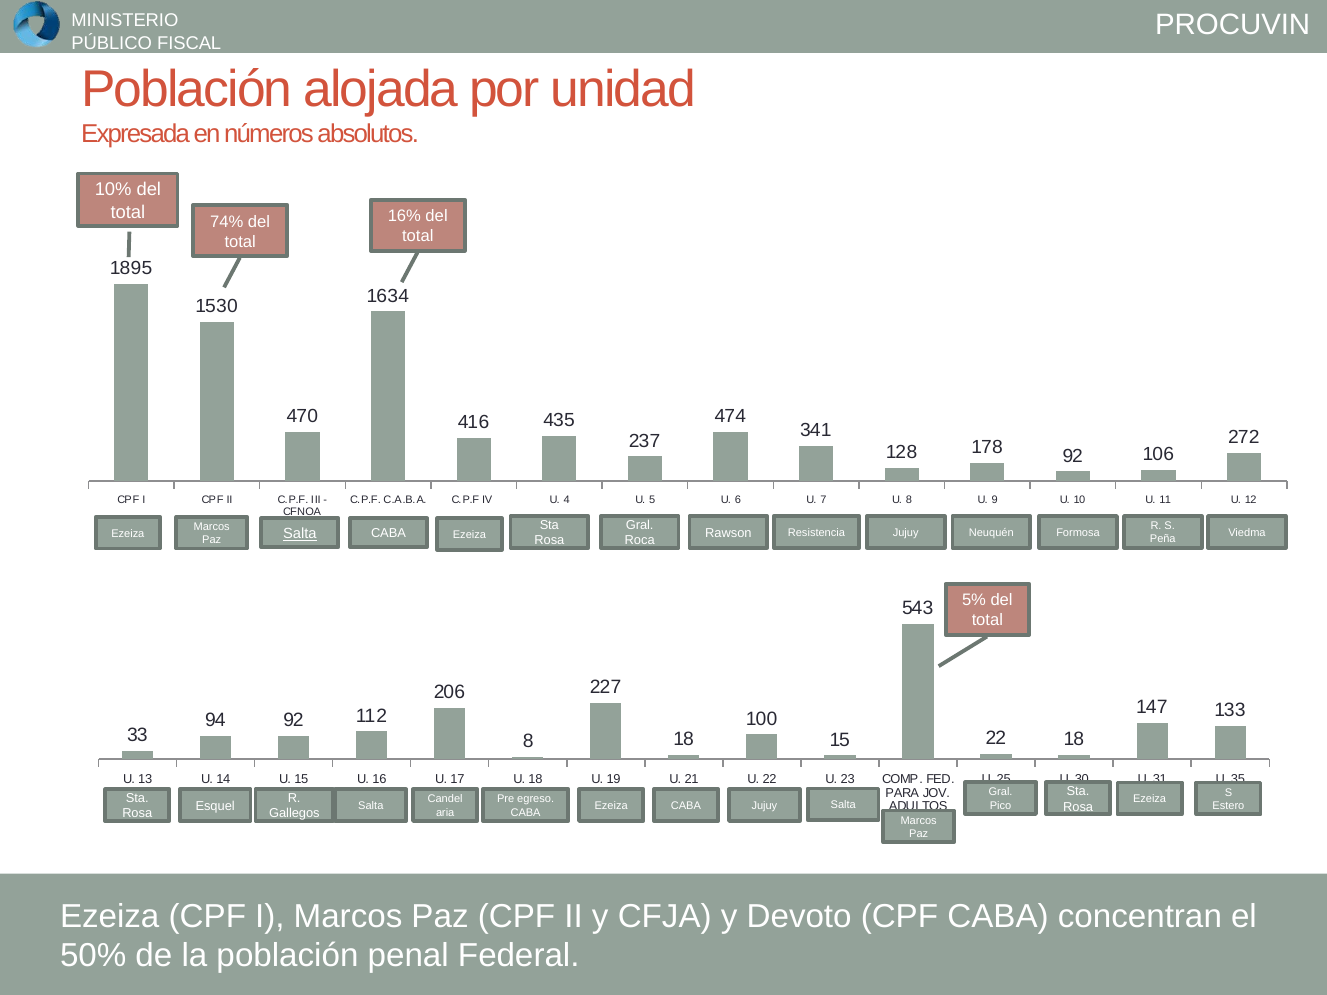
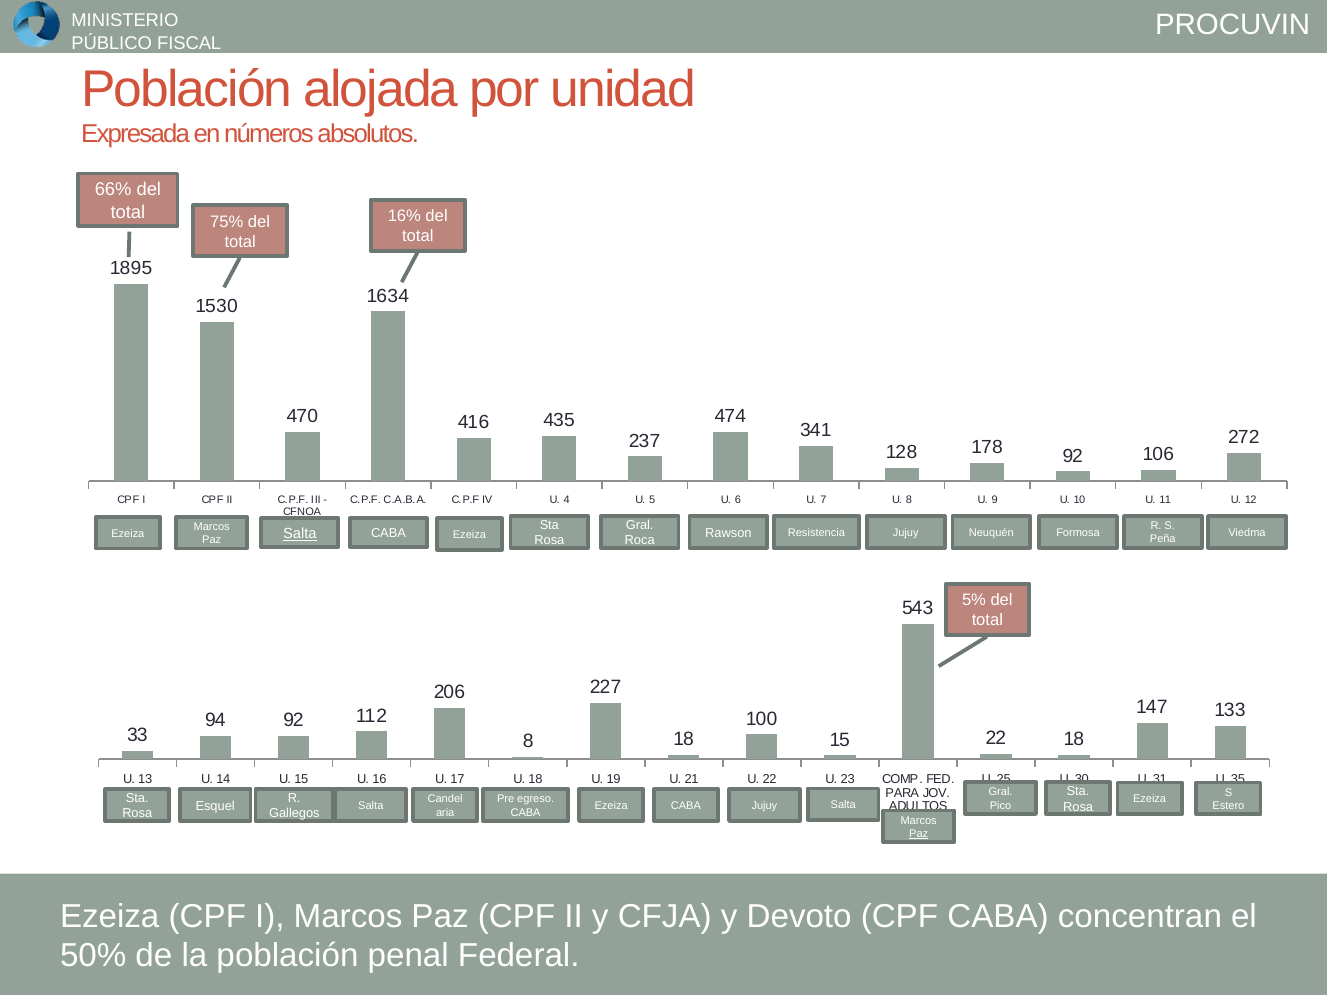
10%: 10% -> 66%
74%: 74% -> 75%
Paz at (919, 834) underline: none -> present
